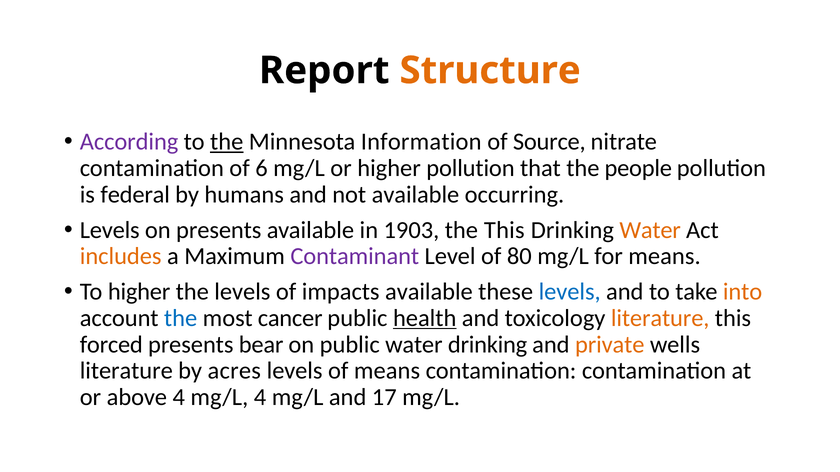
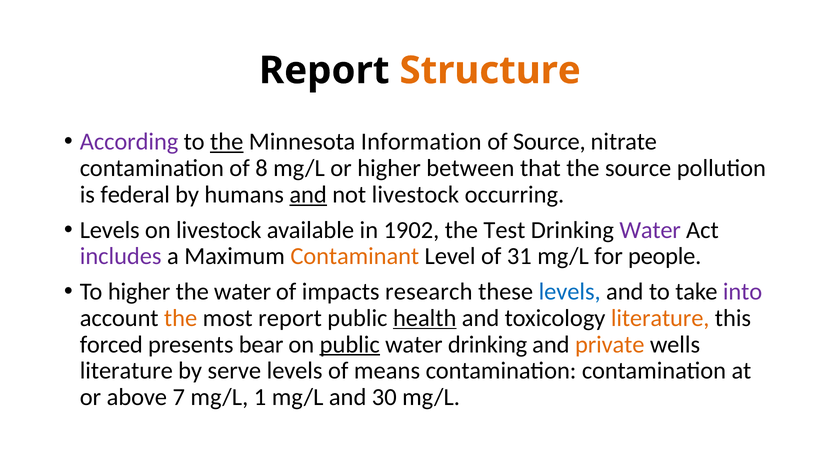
6: 6 -> 8
higher pollution: pollution -> between
the people: people -> source
and at (308, 195) underline: none -> present
not available: available -> livestock
on presents: presents -> livestock
1903: 1903 -> 1902
the This: This -> Test
Water at (650, 230) colour: orange -> purple
includes colour: orange -> purple
Contaminant colour: purple -> orange
80: 80 -> 31
for means: means -> people
the levels: levels -> water
impacts available: available -> research
into colour: orange -> purple
the at (181, 318) colour: blue -> orange
most cancer: cancer -> report
public at (350, 345) underline: none -> present
acres: acres -> serve
above 4: 4 -> 7
mg/L 4: 4 -> 1
17: 17 -> 30
